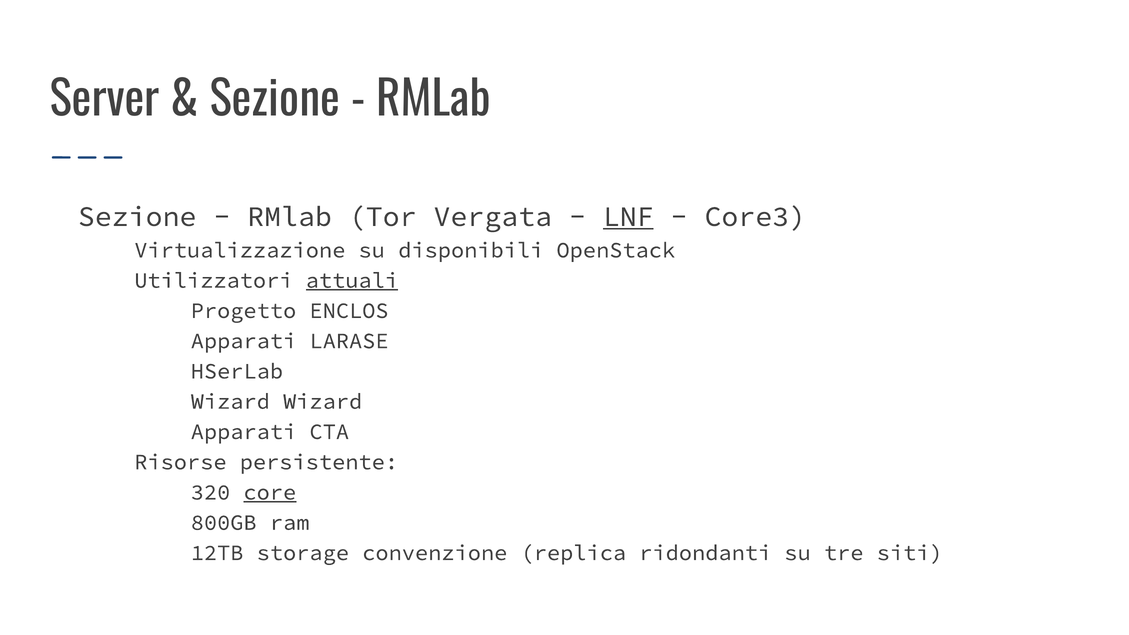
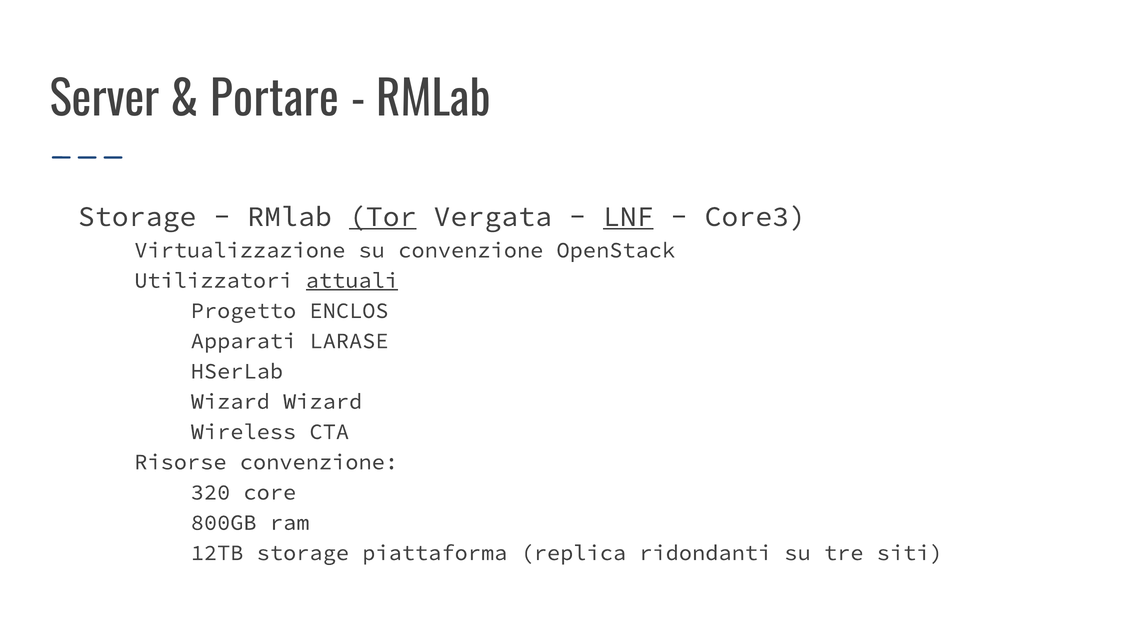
Sezione at (275, 100): Sezione -> Portare
Sezione at (137, 217): Sezione -> Storage
Tor underline: none -> present
su disponibili: disponibili -> convenzione
Apparati at (244, 432): Apparati -> Wireless
Risorse persistente: persistente -> convenzione
core underline: present -> none
convenzione: convenzione -> piattaforma
